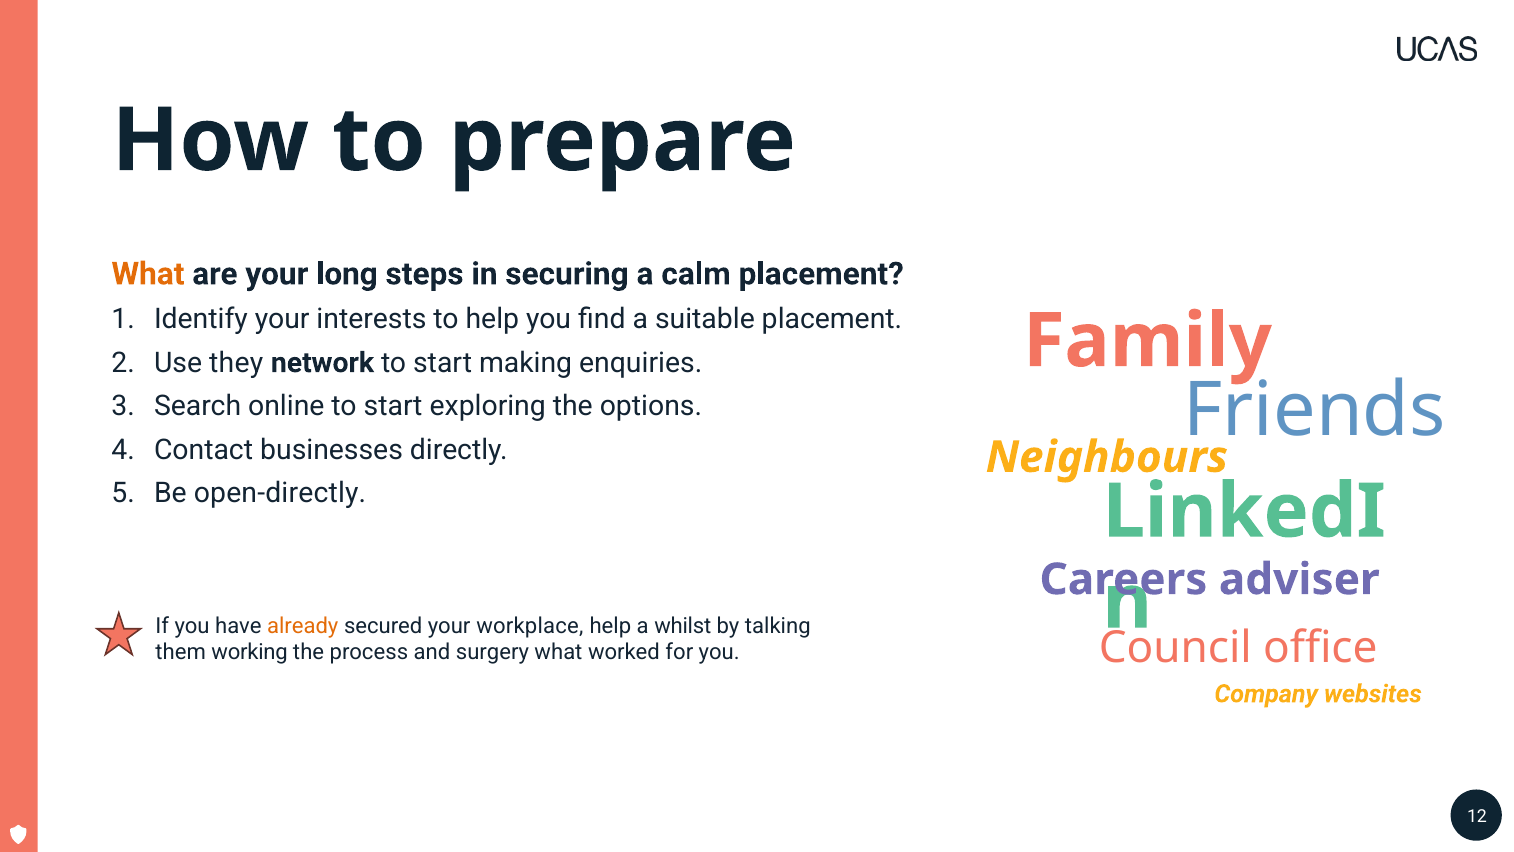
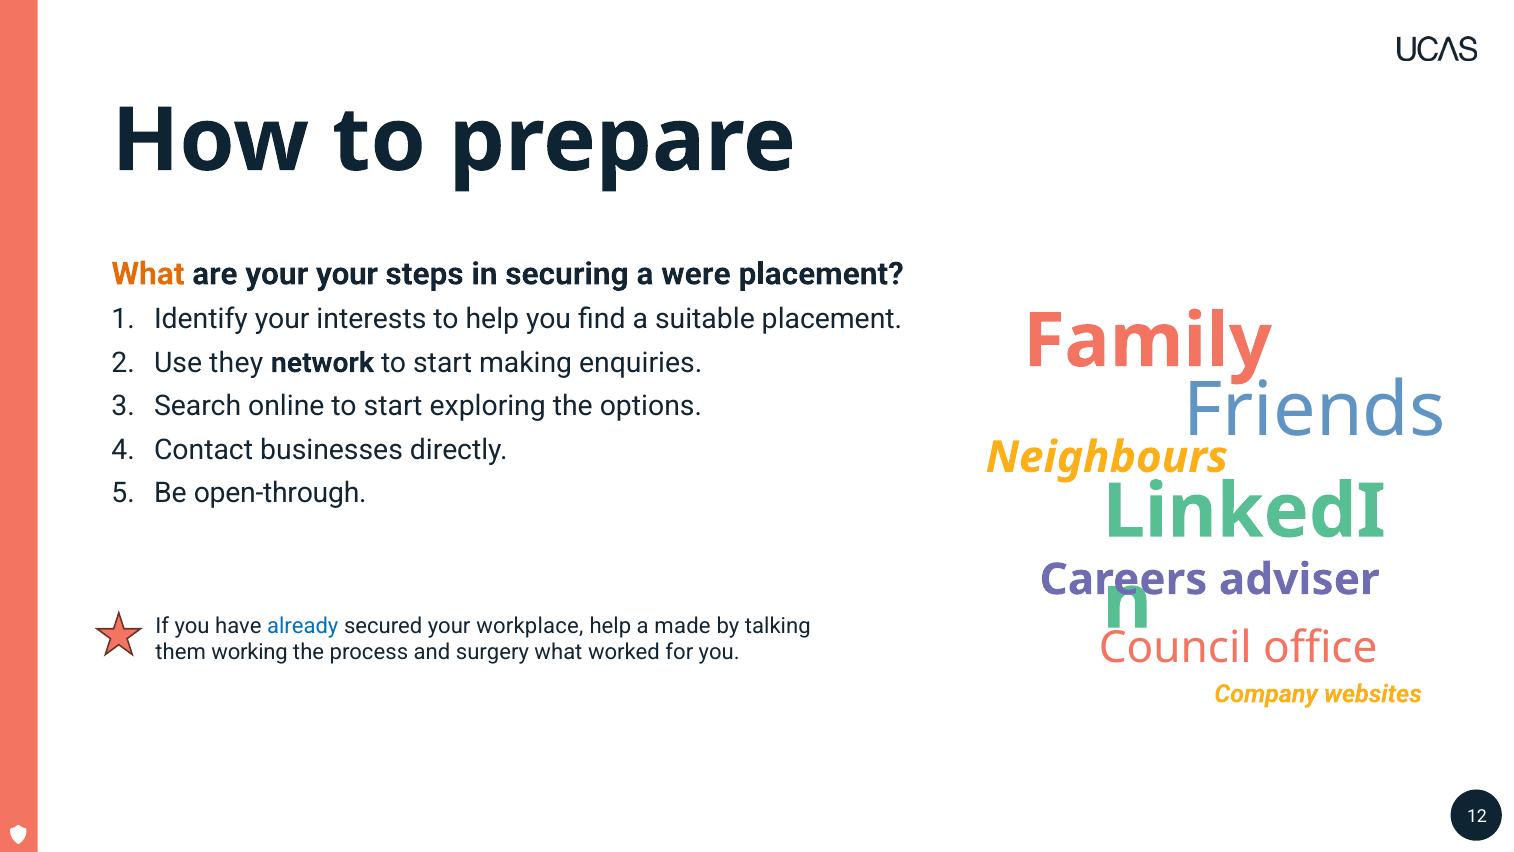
your long: long -> your
calm: calm -> were
open-directly: open-directly -> open-through
already colour: orange -> blue
whilst: whilst -> made
